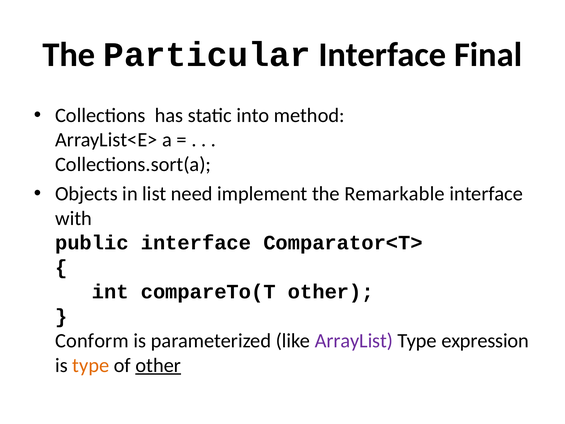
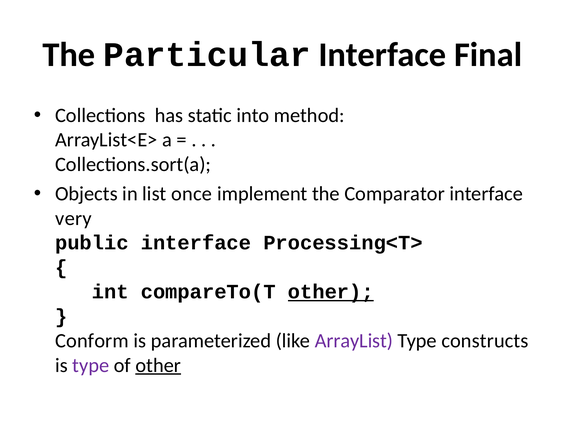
need: need -> once
Remarkable: Remarkable -> Comparator
with: with -> very
Comparator<T>: Comparator<T> -> Processing<T>
other at (331, 292) underline: none -> present
expression: expression -> constructs
type at (91, 365) colour: orange -> purple
